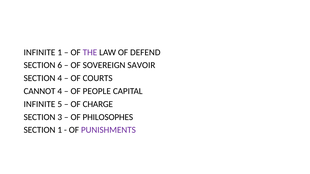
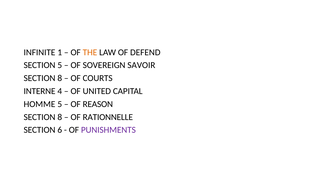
THE colour: purple -> orange
SECTION 6: 6 -> 5
4 at (60, 78): 4 -> 8
CANNOT: CANNOT -> INTERNE
PEOPLE: PEOPLE -> UNITED
INFINITE at (39, 104): INFINITE -> HOMME
CHARGE: CHARGE -> REASON
3 at (60, 117): 3 -> 8
PHILOSOPHES: PHILOSOPHES -> RATIONNELLE
SECTION 1: 1 -> 6
